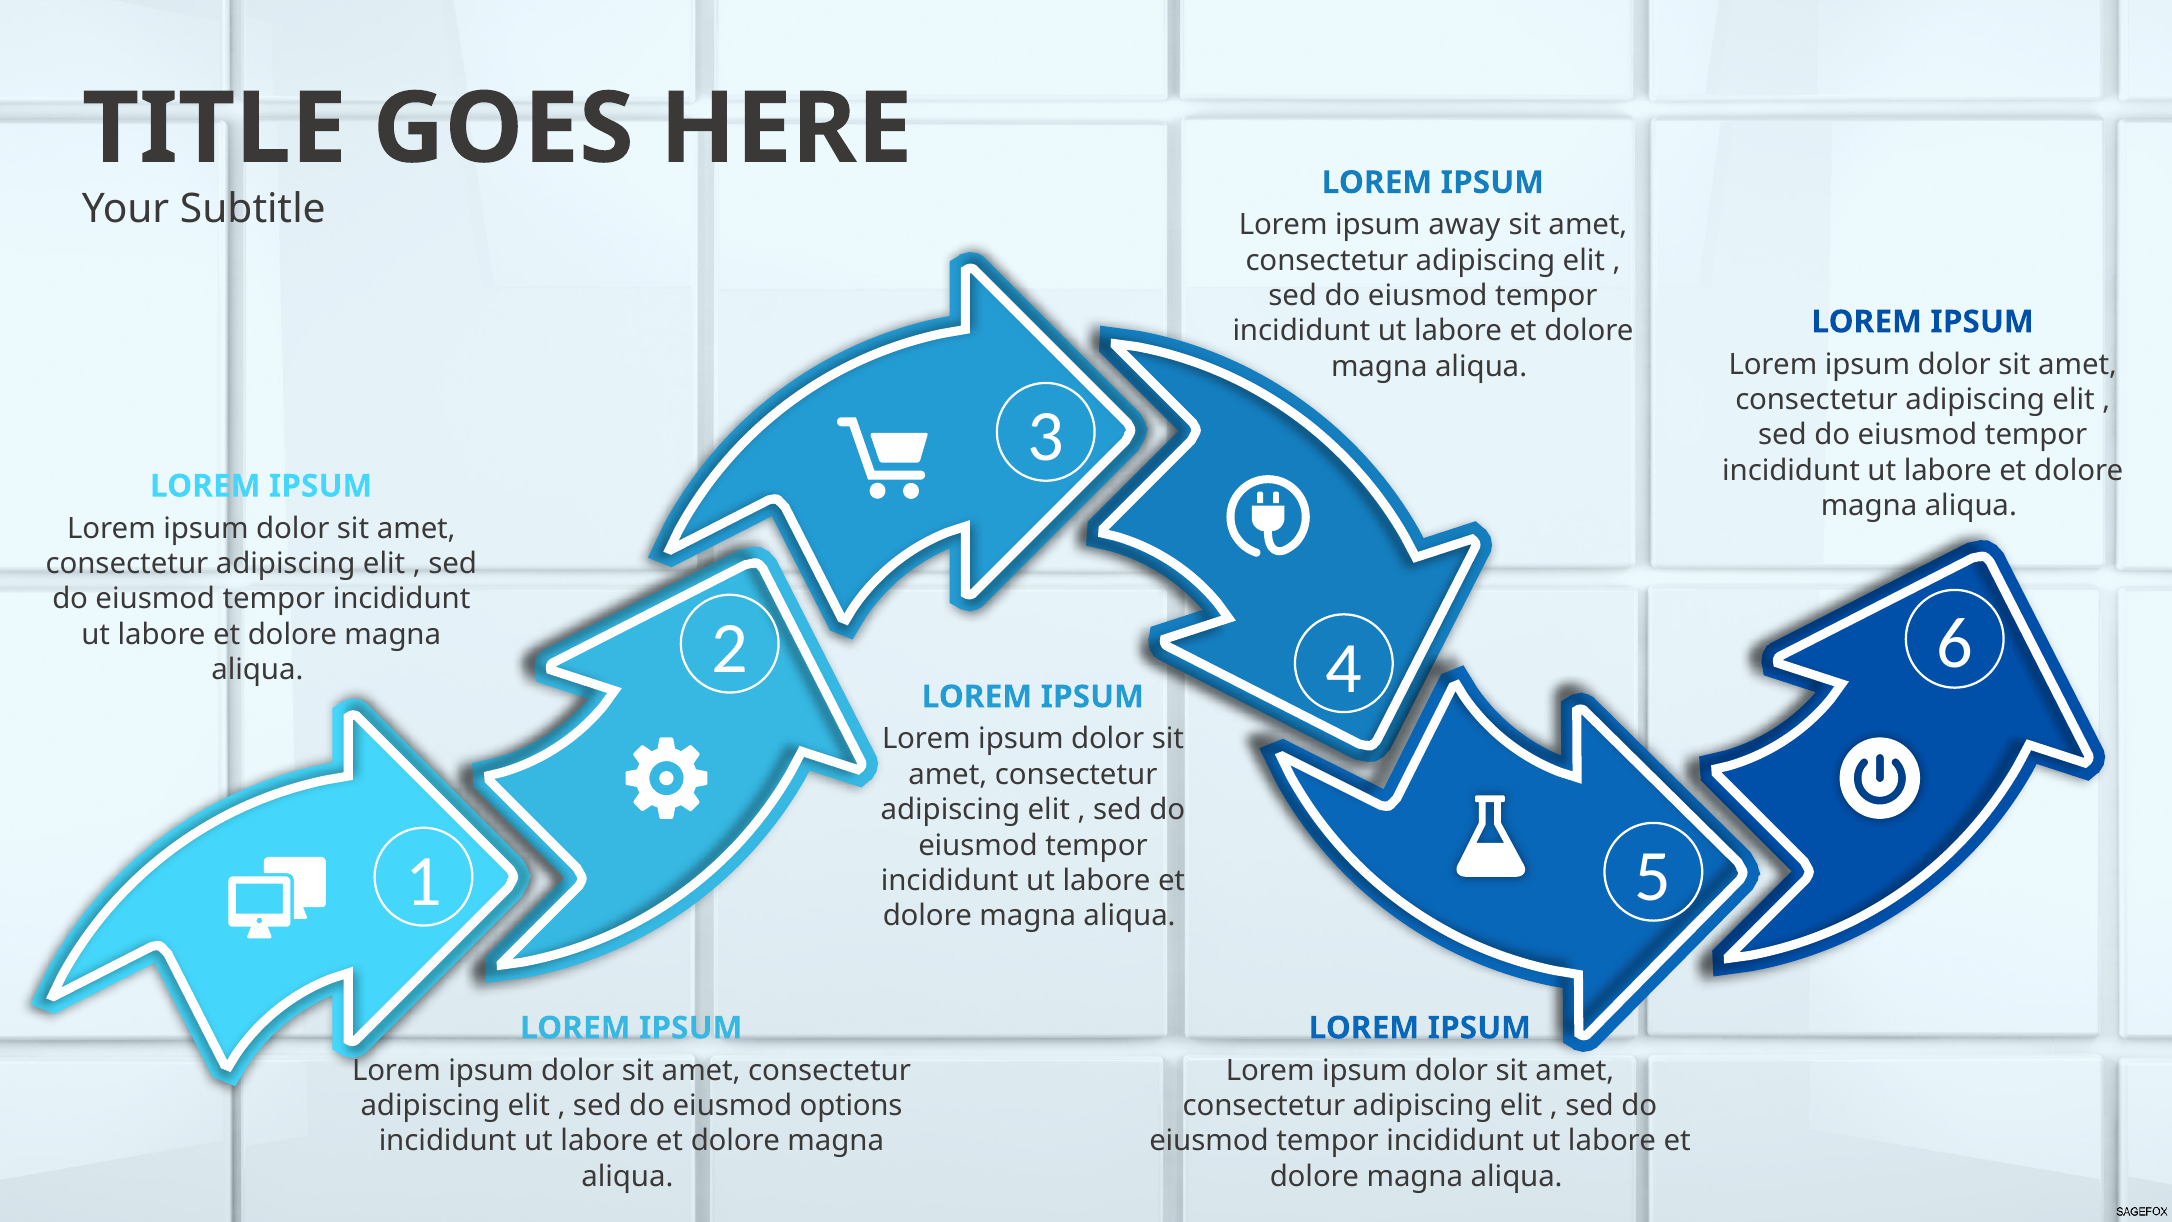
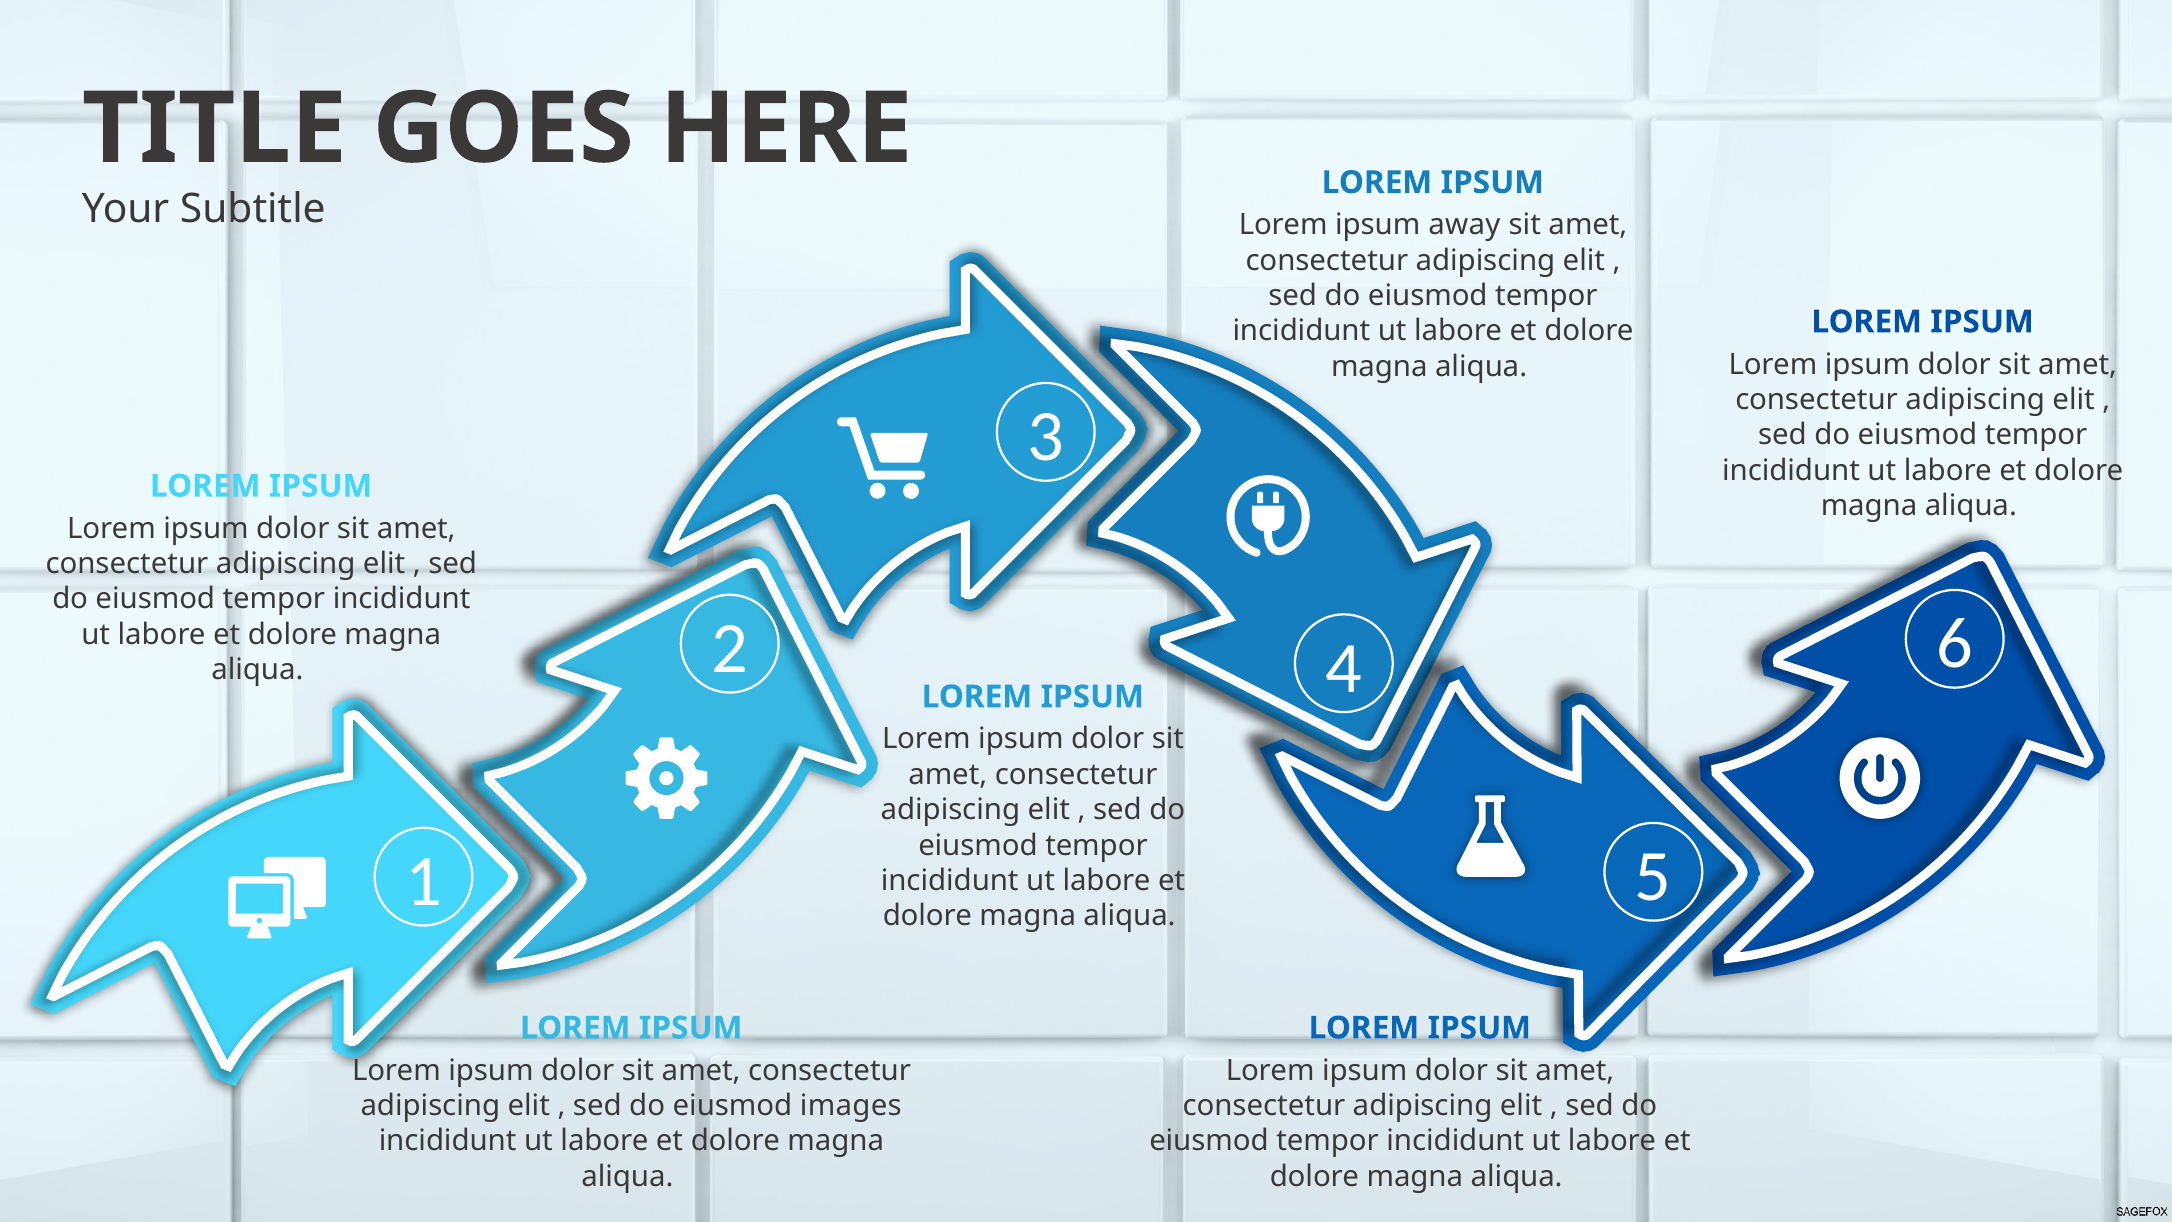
options: options -> images
